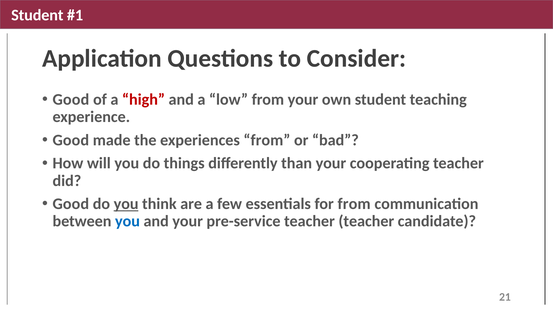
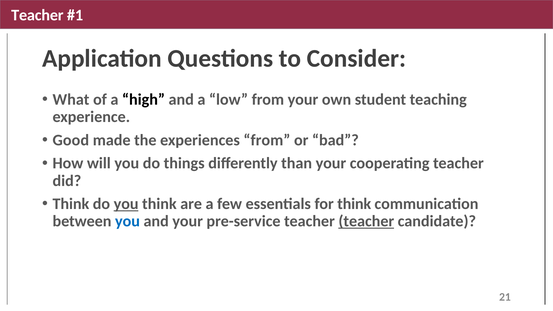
Student at (37, 15): Student -> Teacher
Good at (71, 100): Good -> What
high colour: red -> black
Good at (71, 204): Good -> Think
for from: from -> think
teacher at (366, 221) underline: none -> present
